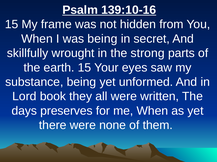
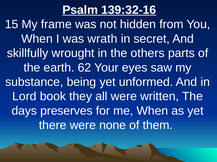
139:10-16: 139:10-16 -> 139:32-16
was being: being -> wrath
strong: strong -> others
earth 15: 15 -> 62
